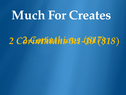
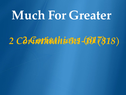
Creates: Creates -> Greater
